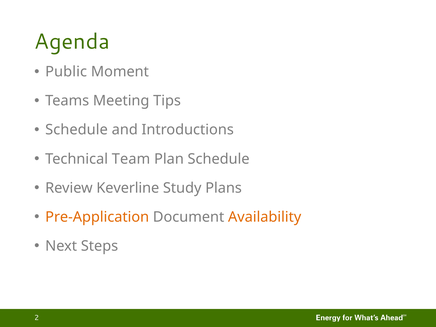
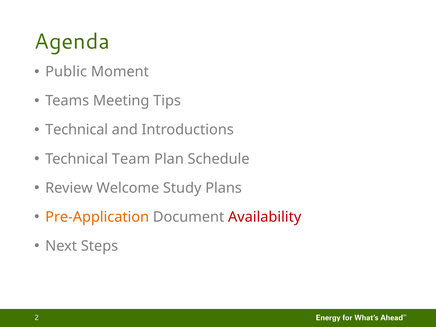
Schedule at (77, 130): Schedule -> Technical
Keverline: Keverline -> Welcome
Availability colour: orange -> red
